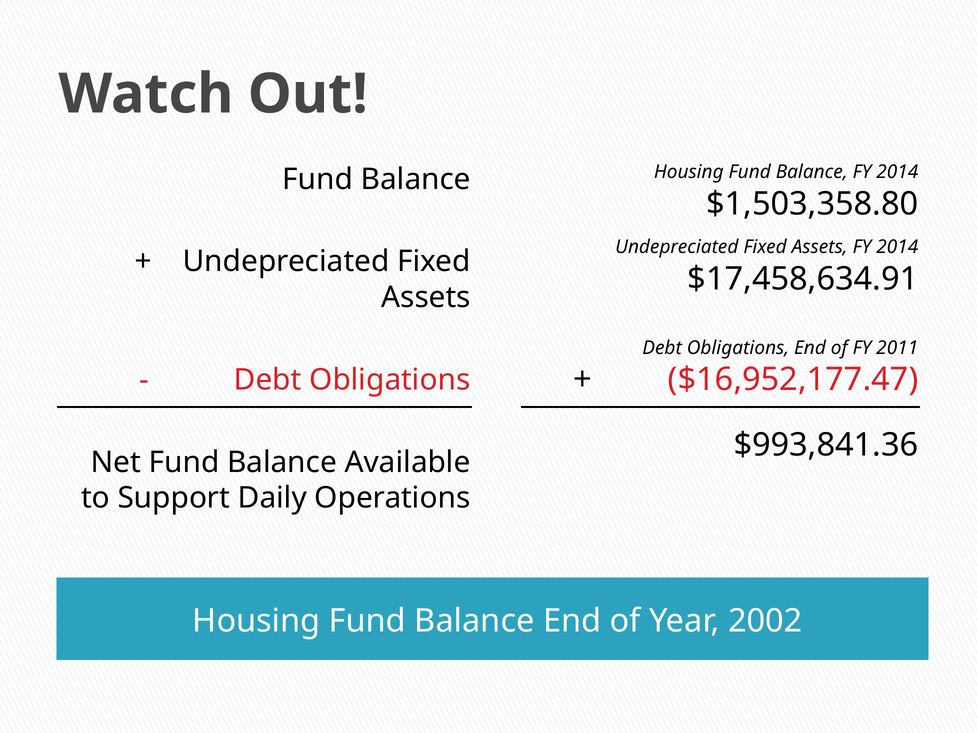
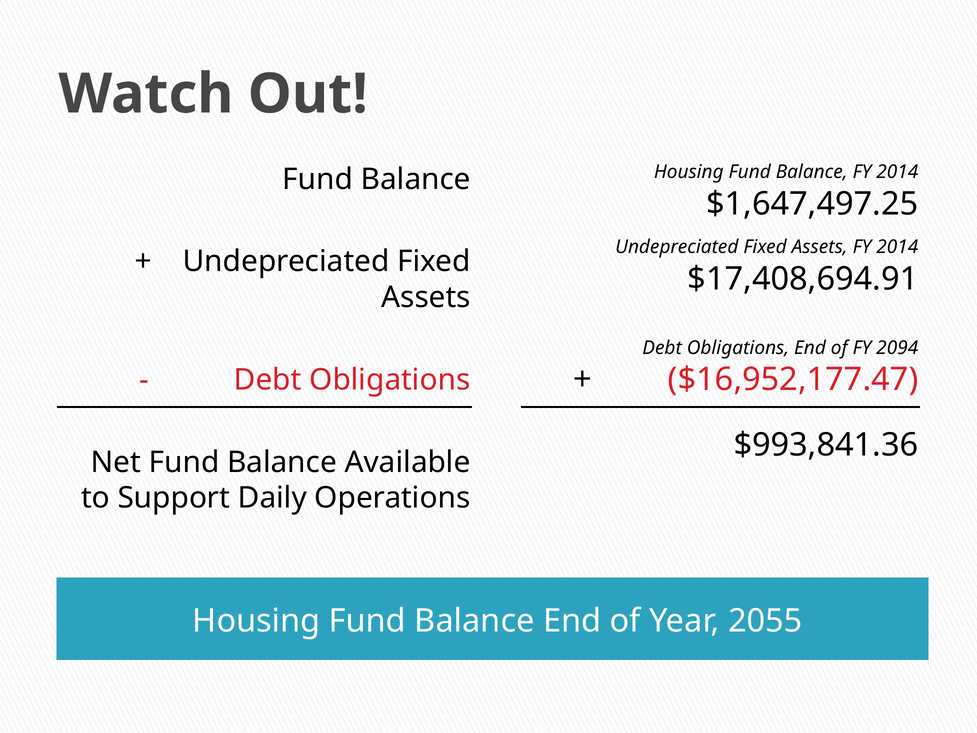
$1,503,358.80: $1,503,358.80 -> $1,647,497.25
$17,458,634.91: $17,458,634.91 -> $17,408,694.91
2011: 2011 -> 2094
2002: 2002 -> 2055
